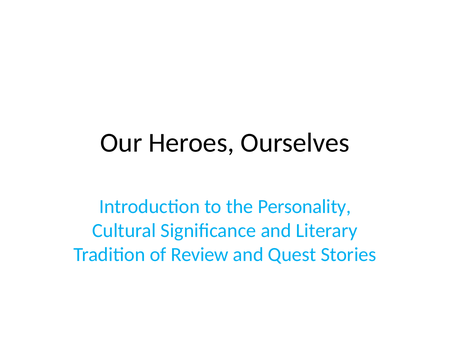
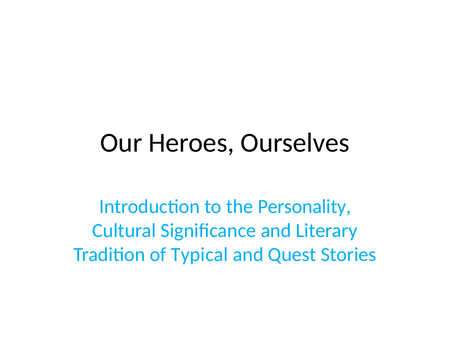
Review: Review -> Typical
